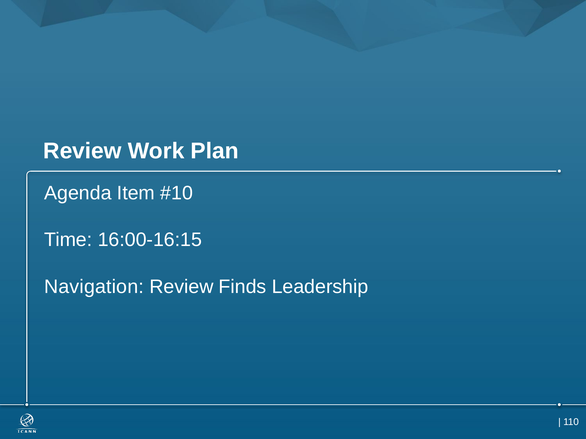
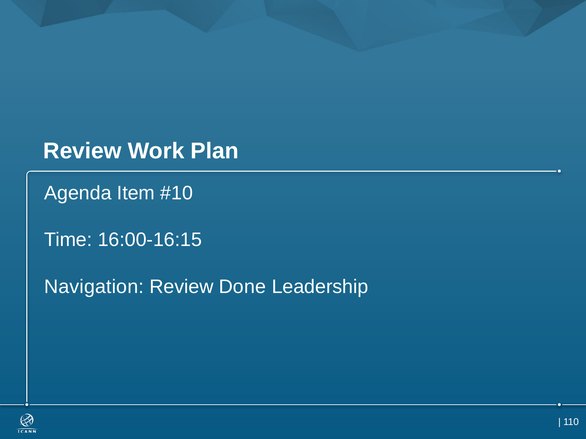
Finds: Finds -> Done
